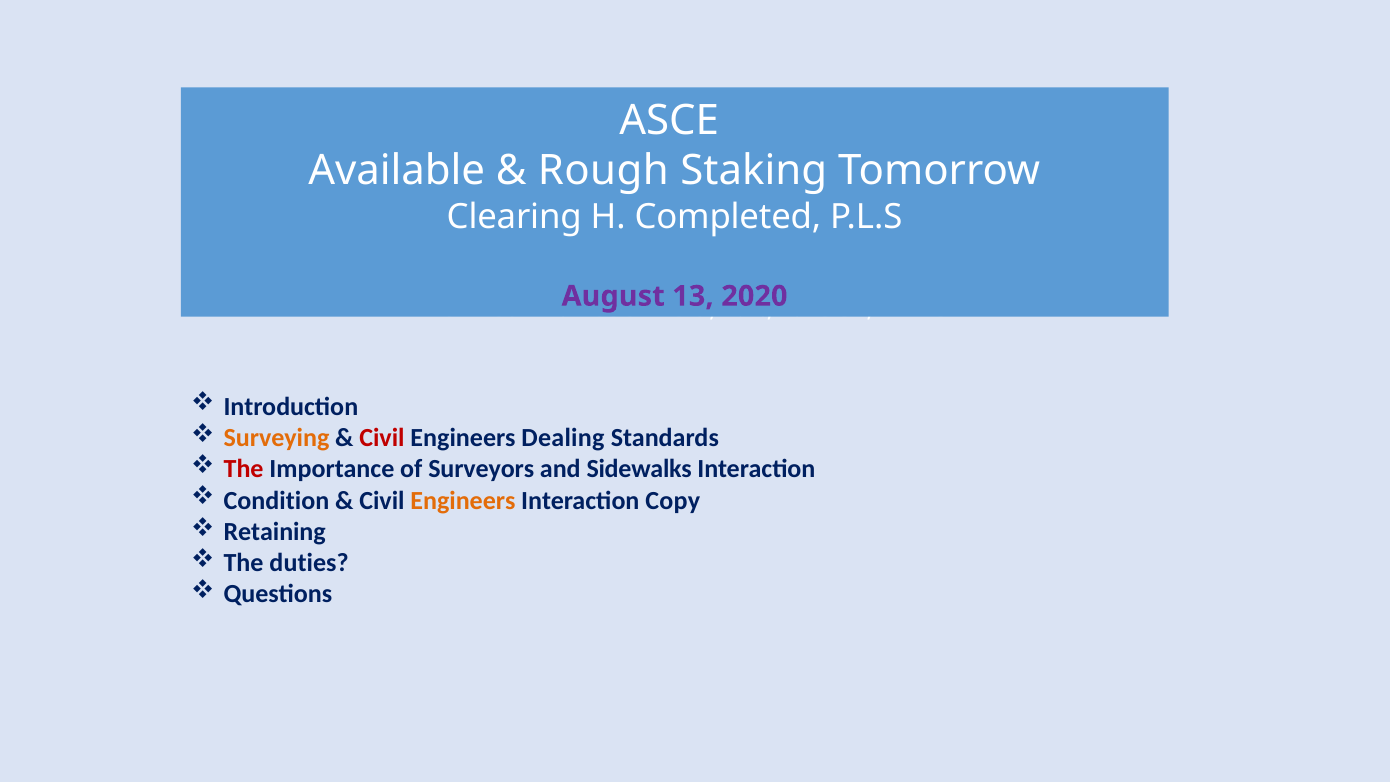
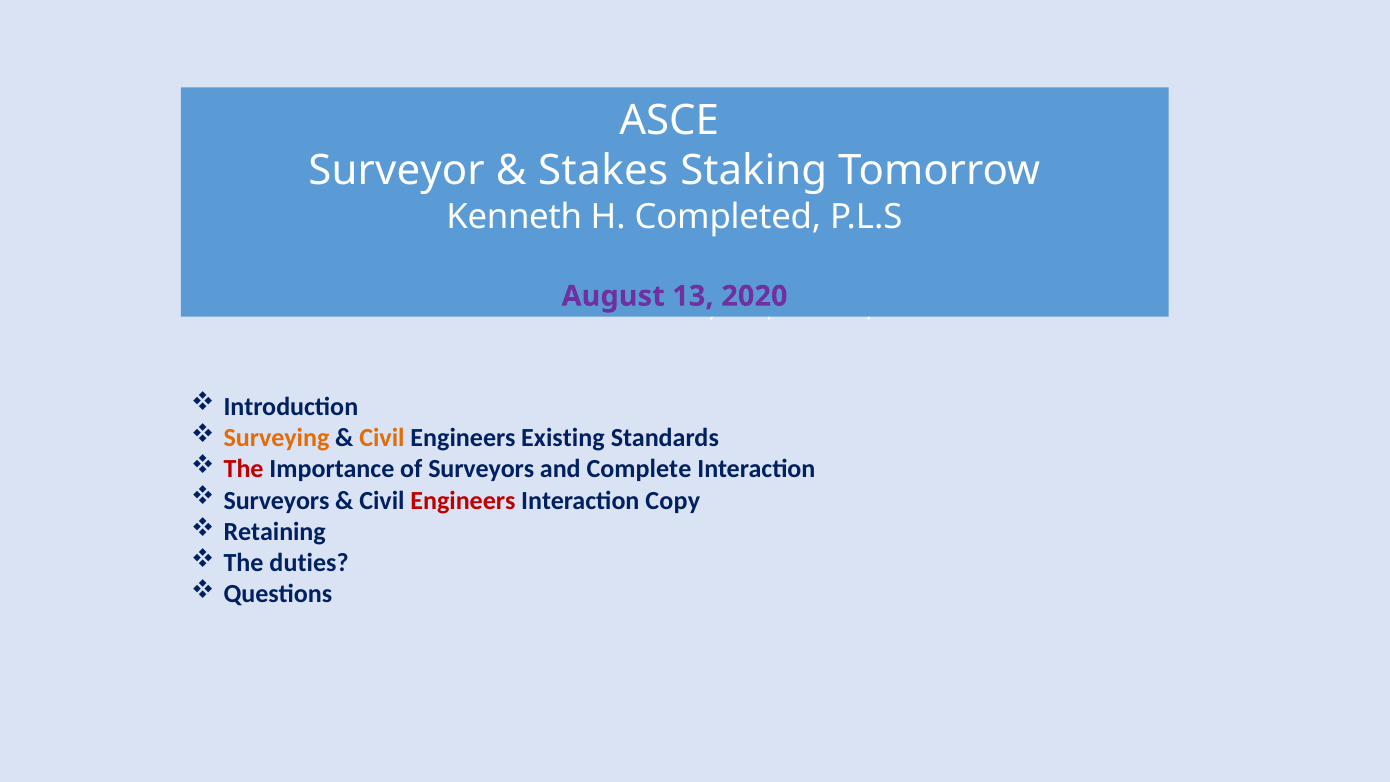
Available: Available -> Surveyor
Rough: Rough -> Stakes
Clearing at (514, 217): Clearing -> Kenneth
Civil at (382, 438) colour: red -> orange
Dealing: Dealing -> Existing
Sidewalks: Sidewalks -> Complete
Condition at (276, 500): Condition -> Surveyors
Engineers at (463, 500) colour: orange -> red
